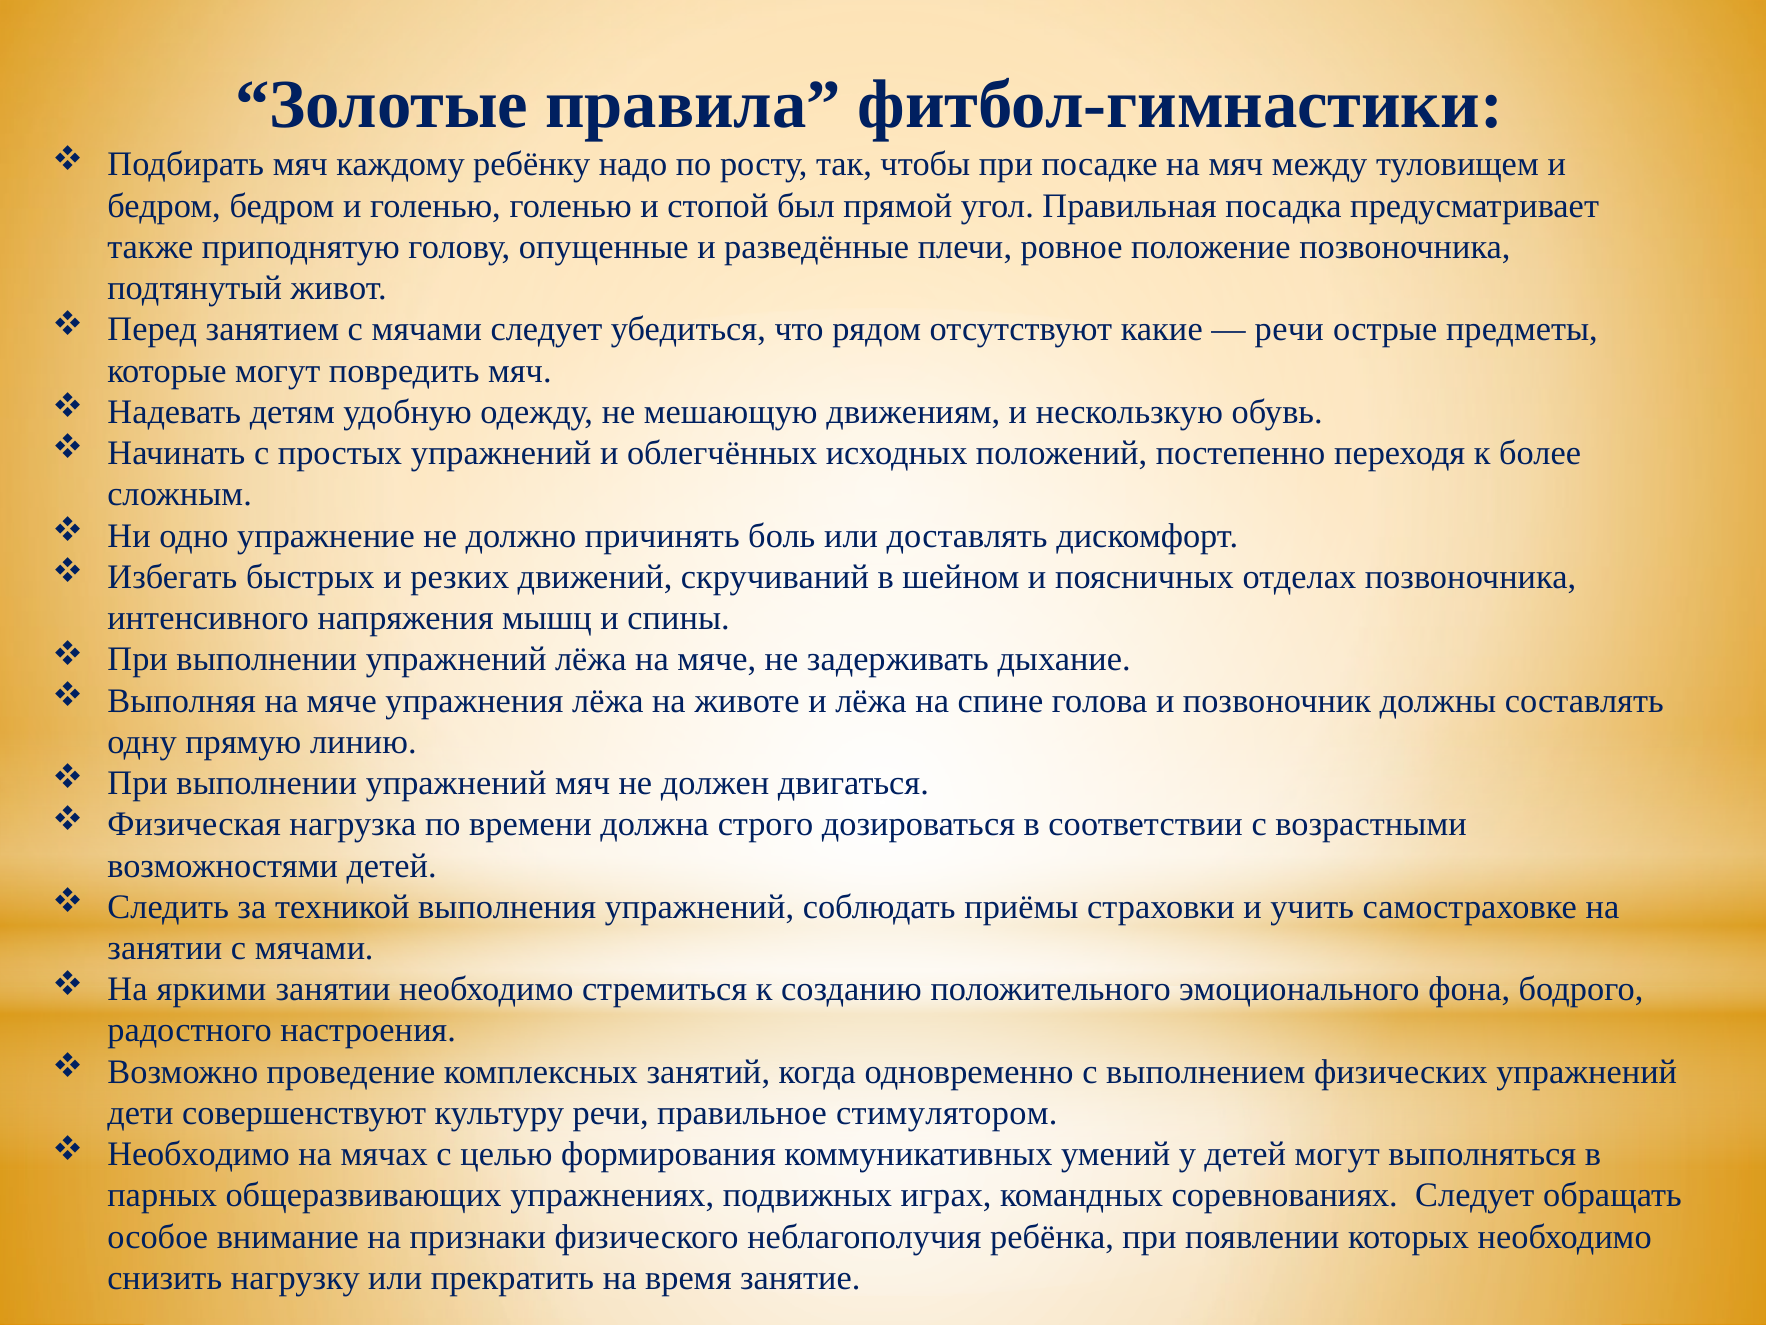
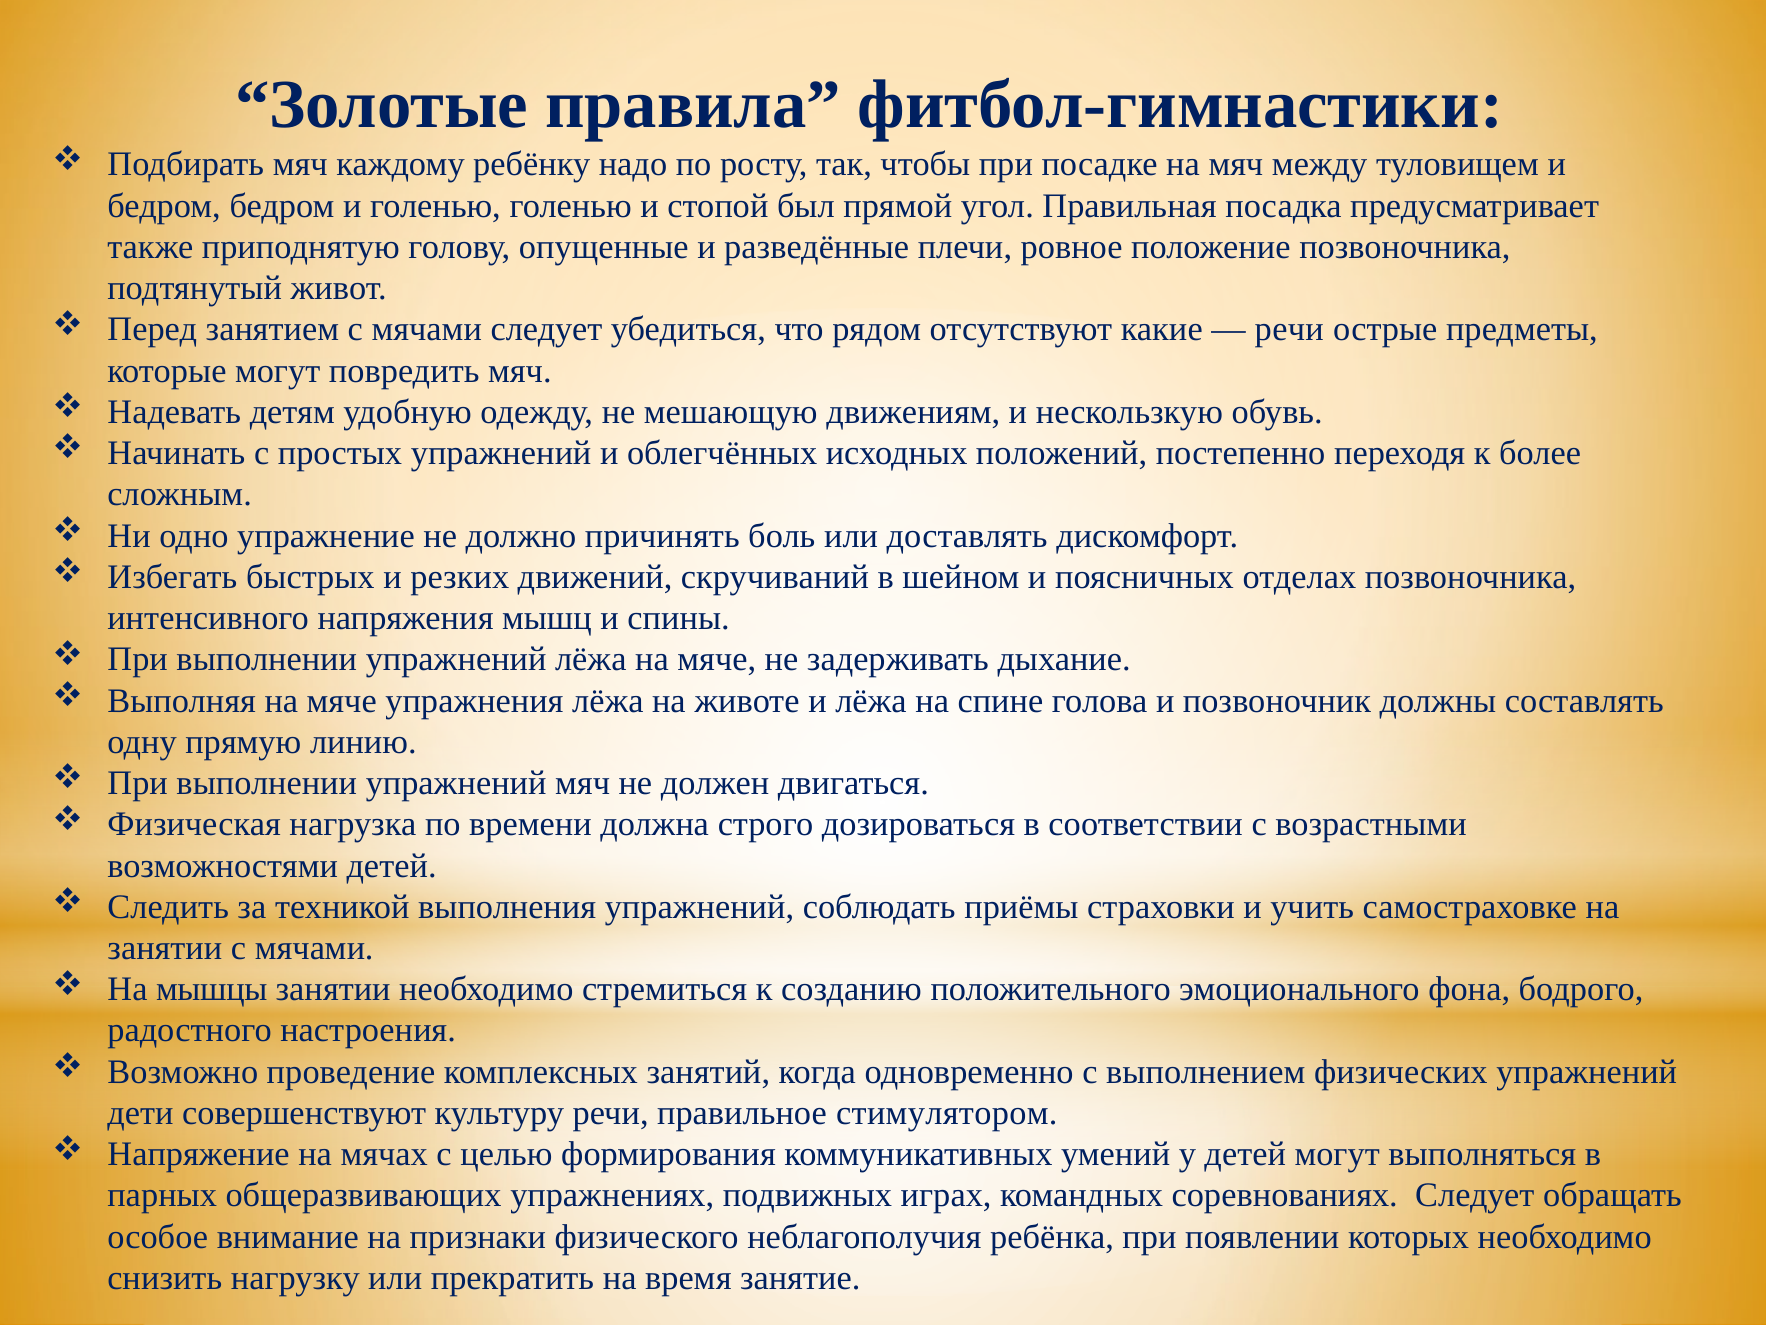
яркими: яркими -> мышцы
Необходимо at (199, 1154): Необходимо -> Напряжение
